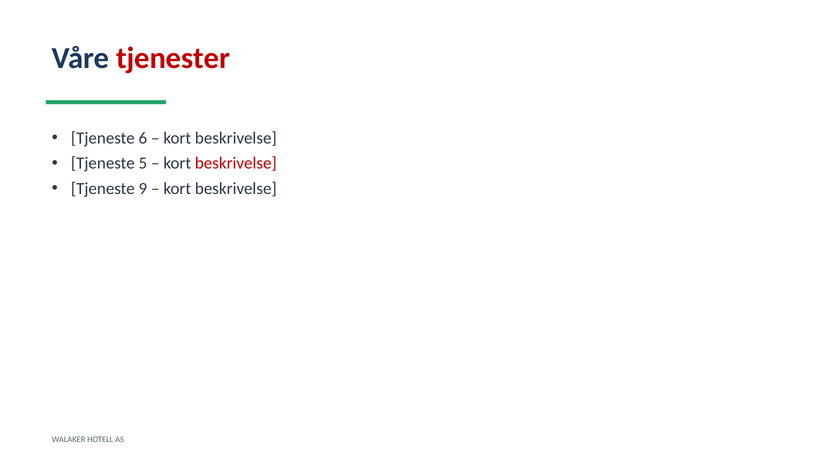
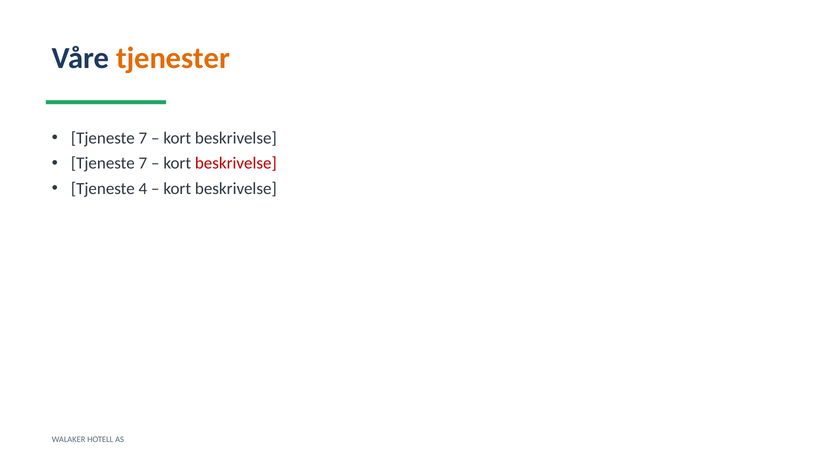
tjenester colour: red -> orange
6 at (143, 138): 6 -> 7
5 at (143, 164): 5 -> 7
9: 9 -> 4
